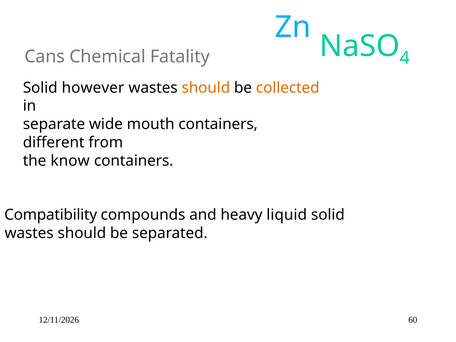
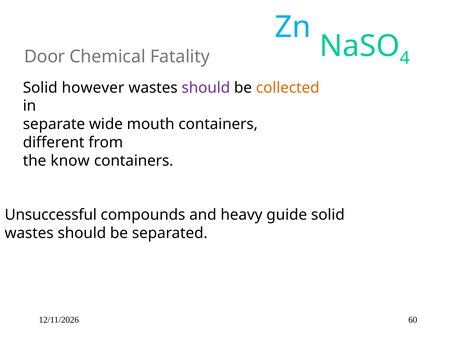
Cans: Cans -> Door
should at (206, 88) colour: orange -> purple
Compatibility: Compatibility -> Unsuccessful
liquid: liquid -> guide
